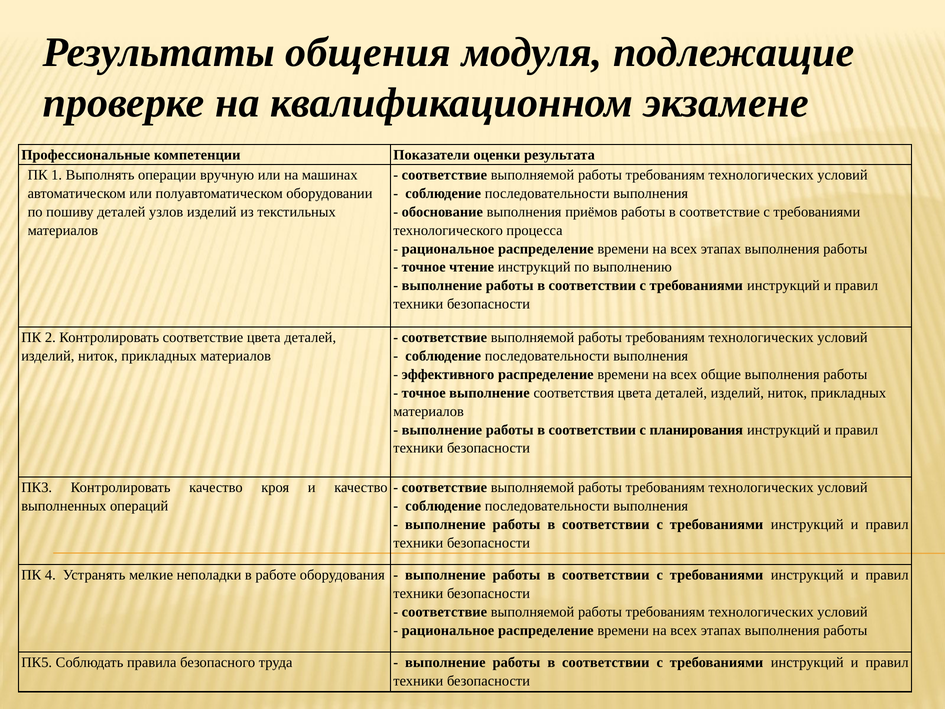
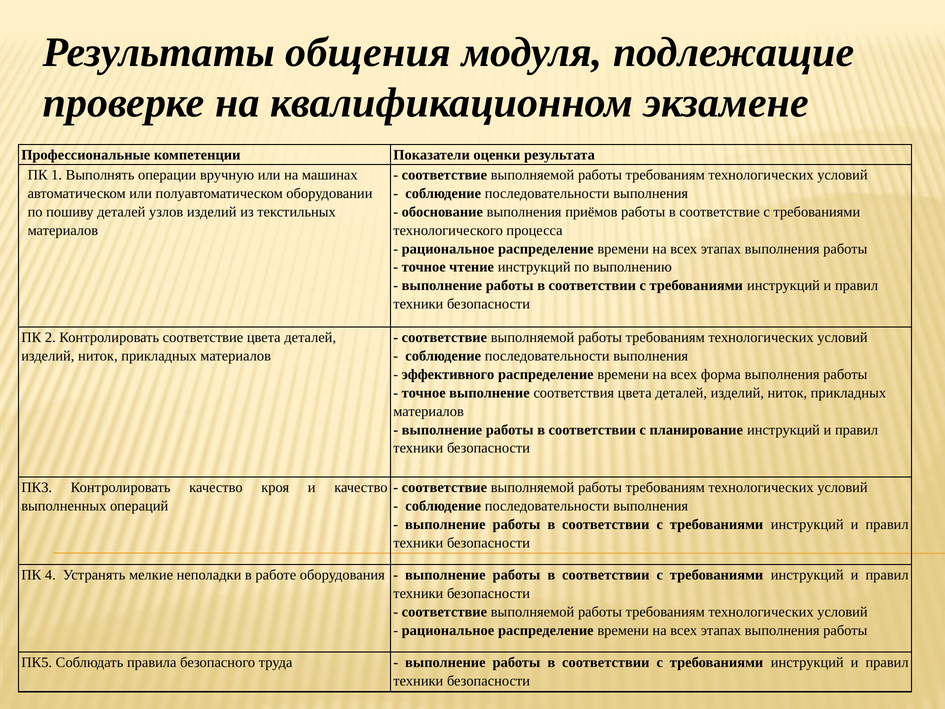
общие: общие -> форма
планирования: планирования -> планирование
